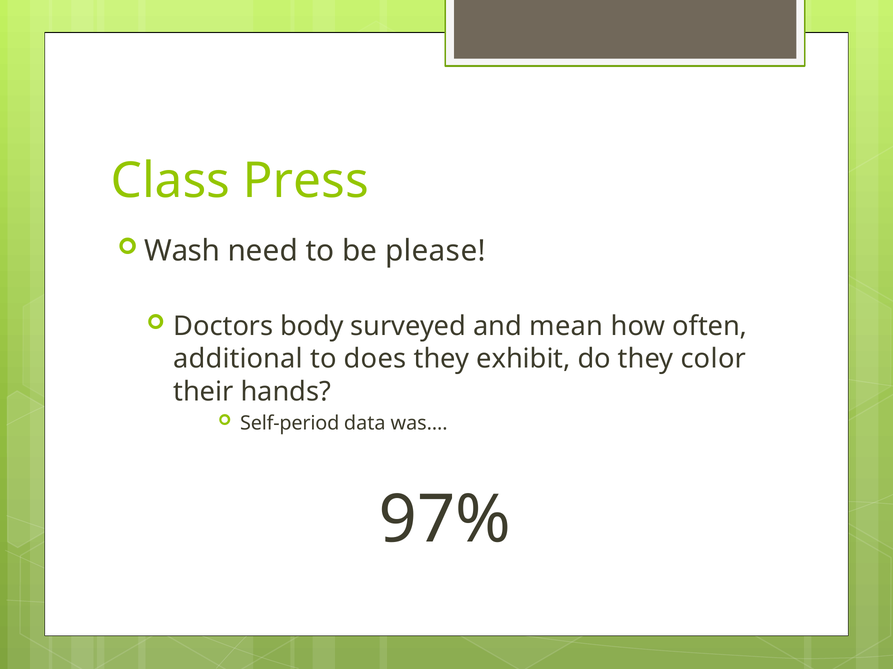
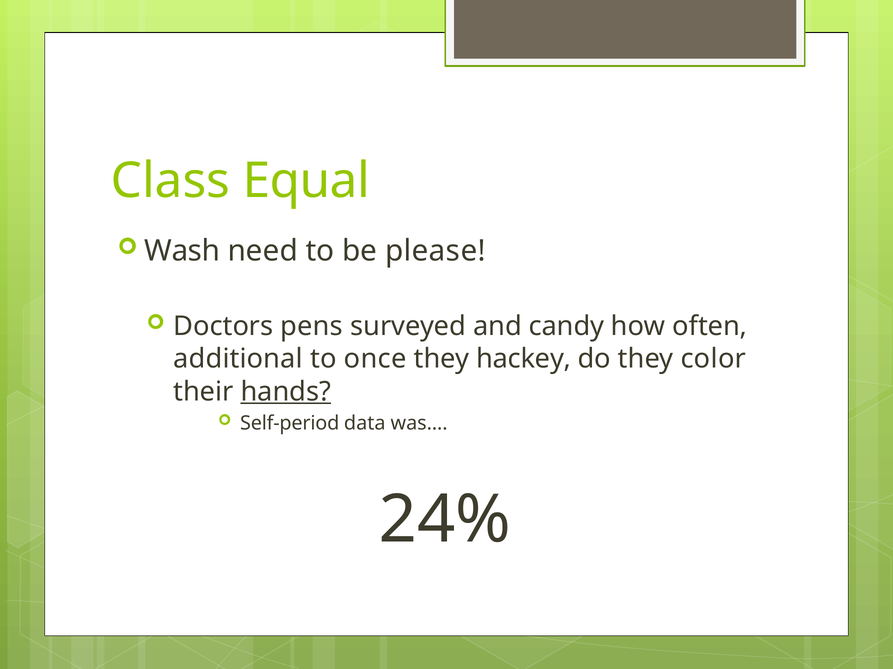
Press: Press -> Equal
body: body -> pens
mean: mean -> candy
does: does -> once
exhibit: exhibit -> hackey
hands underline: none -> present
97%: 97% -> 24%
